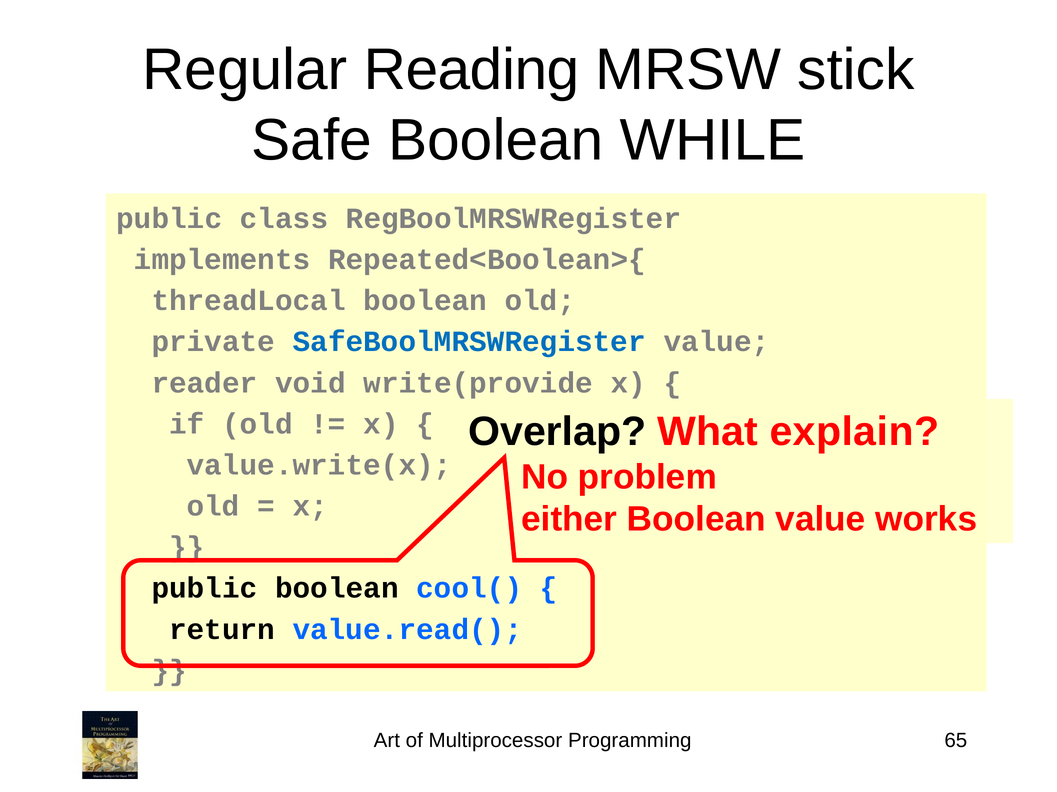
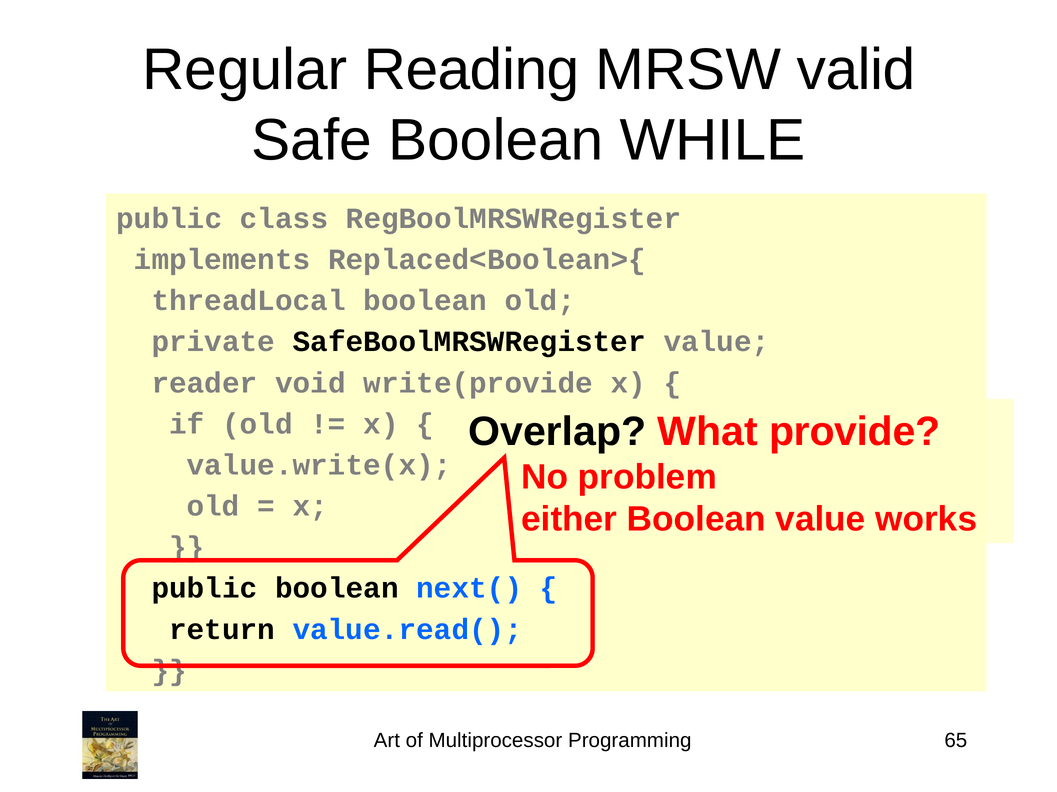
stick: stick -> valid
Repeated<Boolean>{: Repeated<Boolean>{ -> Replaced<Boolean>{
SafeBoolMRSWRegister colour: blue -> black
explain: explain -> provide
cool(: cool( -> next(
